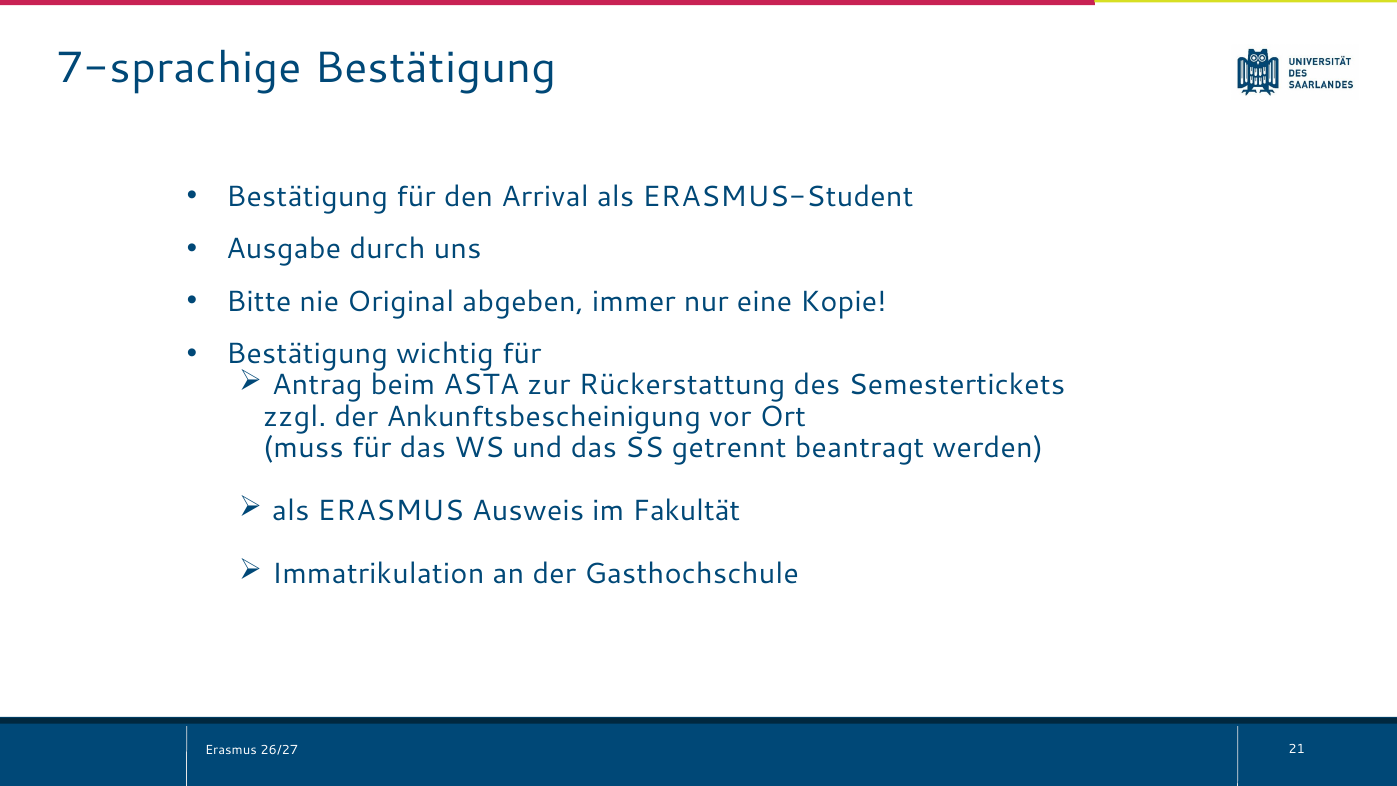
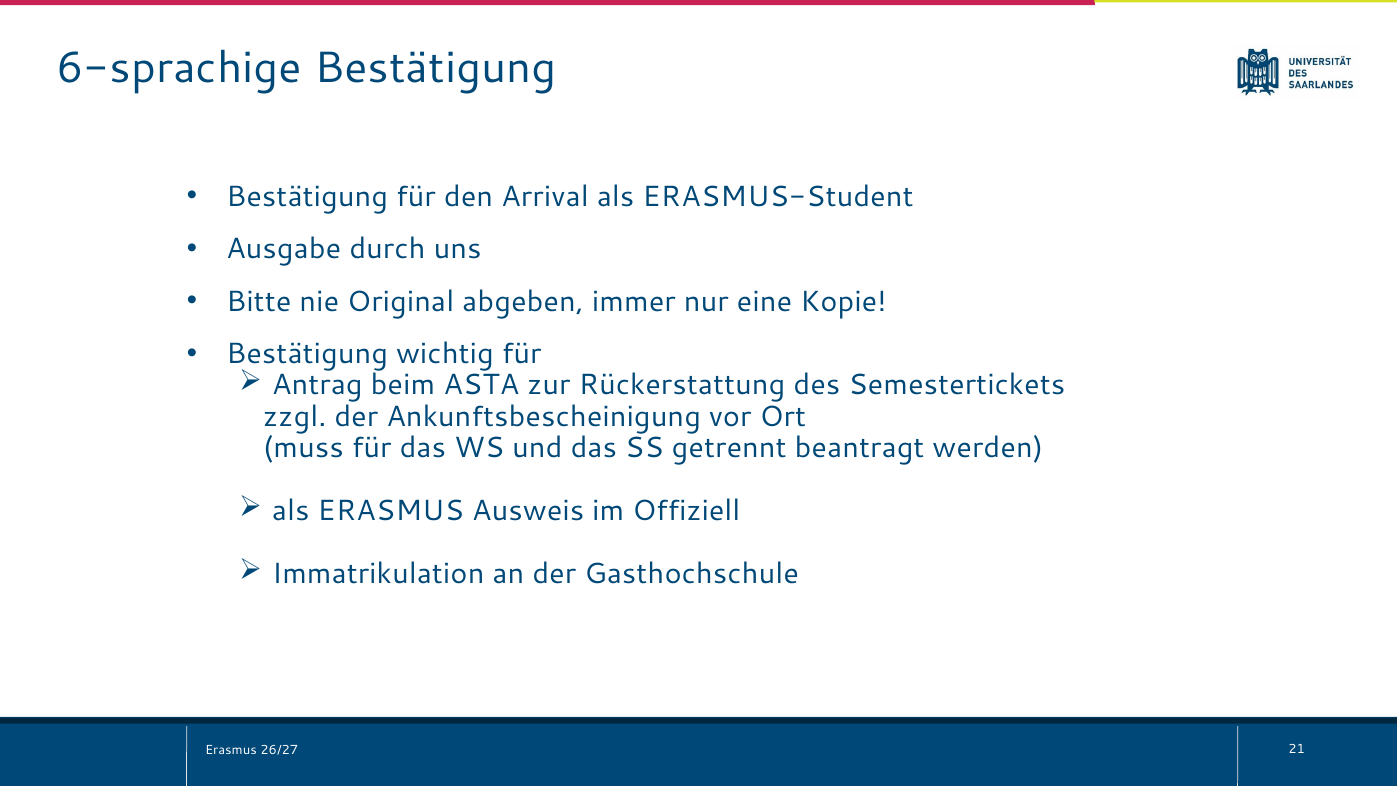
7-sprachige: 7-sprachige -> 6-sprachige
Fakultät: Fakultät -> Offiziell
